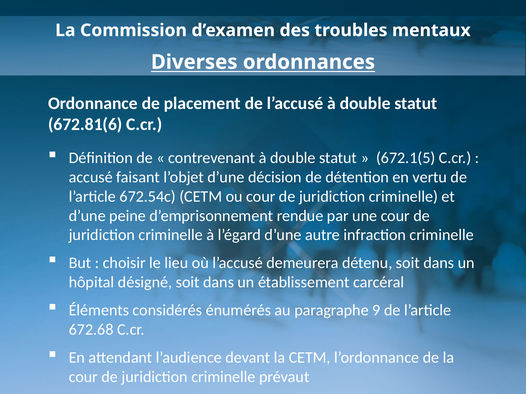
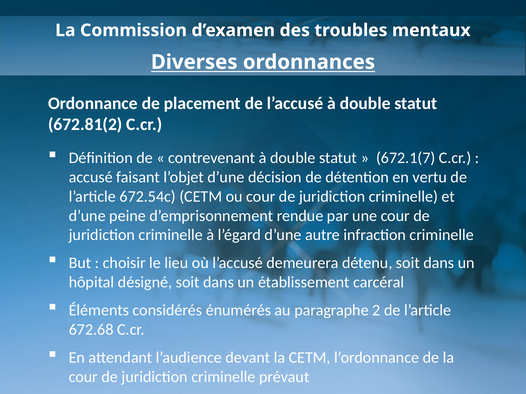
672.81(6: 672.81(6 -> 672.81(2
672.1(5: 672.1(5 -> 672.1(7
9: 9 -> 2
